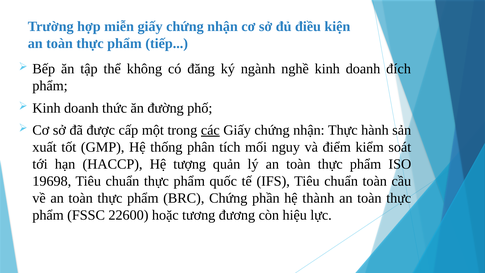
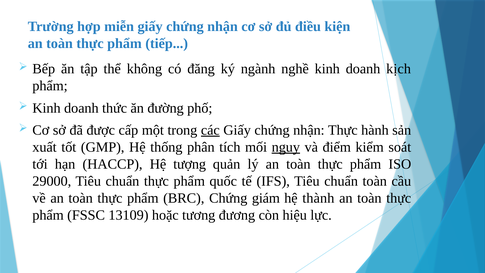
đích: đích -> kịch
nguy underline: none -> present
19698: 19698 -> 29000
phần: phần -> giám
22600: 22600 -> 13109
